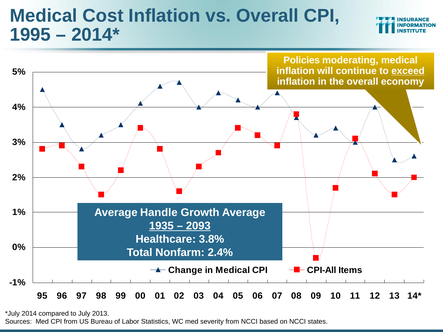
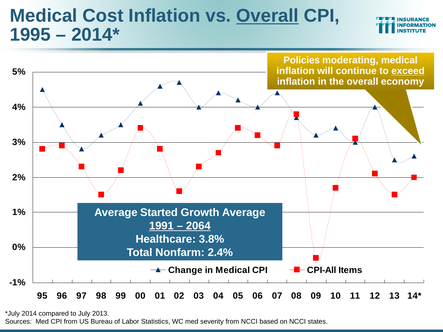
Overall at (267, 16) underline: none -> present
Handle: Handle -> Started
1935: 1935 -> 1991
2093: 2093 -> 2064
